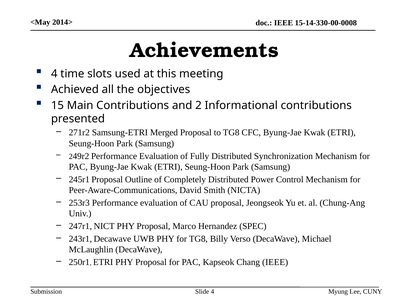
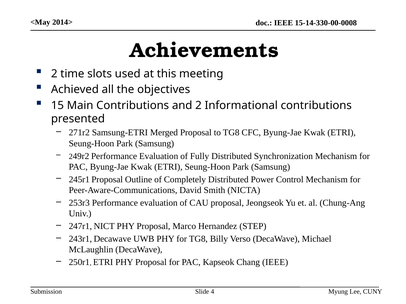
4 at (54, 74): 4 -> 2
SPEC: SPEC -> STEP
